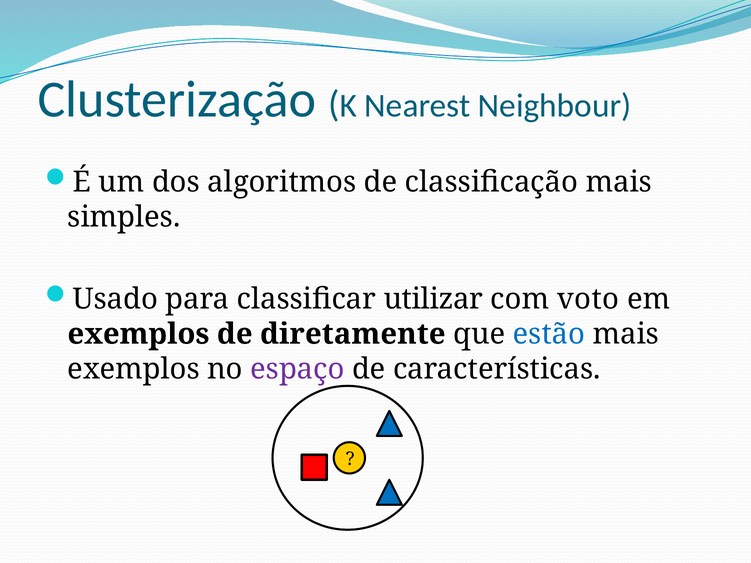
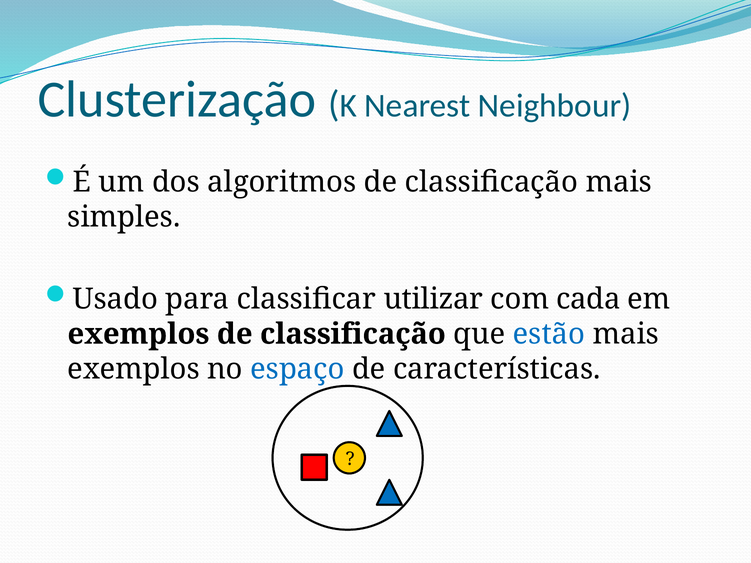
voto: voto -> cada
exemplos de diretamente: diretamente -> classificação
espaço colour: purple -> blue
